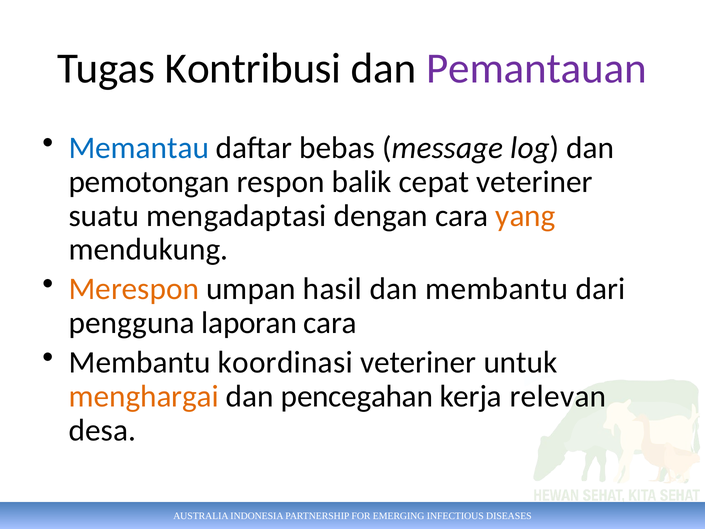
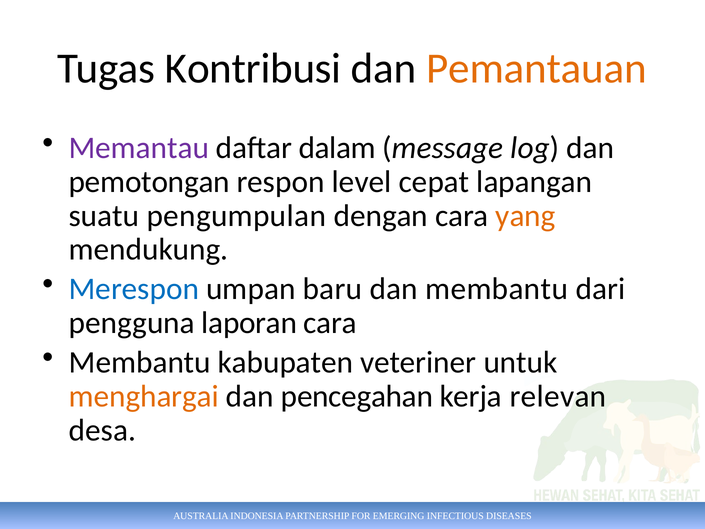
Pemantauan colour: purple -> orange
Memantau colour: blue -> purple
bebas: bebas -> dalam
balik: balik -> level
cepat veteriner: veteriner -> lapangan
mengadaptasi: mengadaptasi -> pengumpulan
Merespon colour: orange -> blue
hasil: hasil -> baru
koordinasi: koordinasi -> kabupaten
